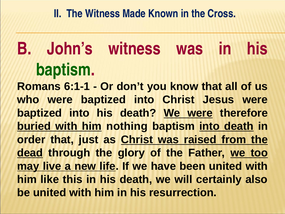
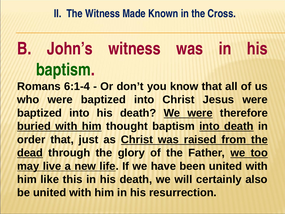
6:1-1: 6:1-1 -> 6:1-4
nothing: nothing -> thought
